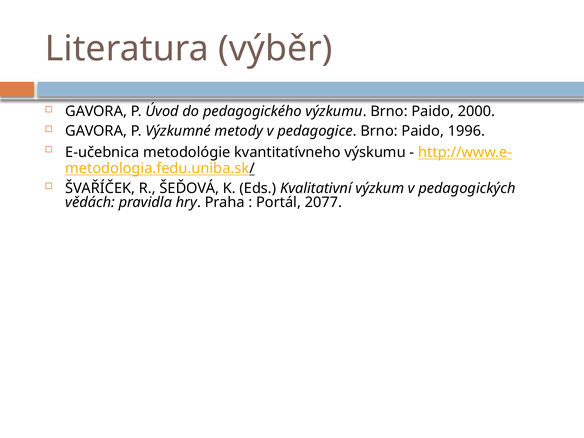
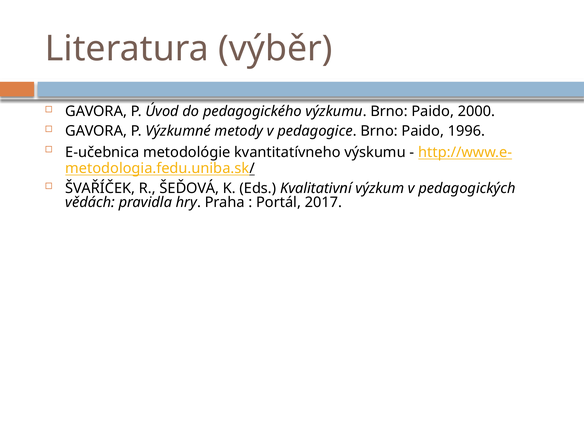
2077: 2077 -> 2017
